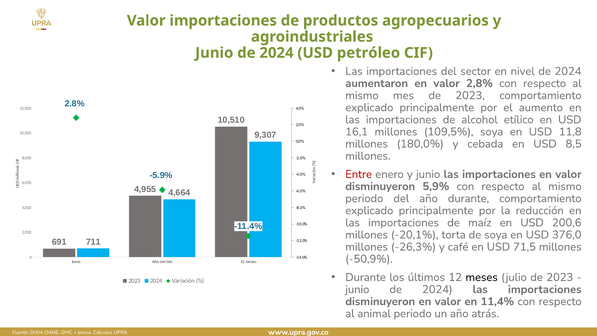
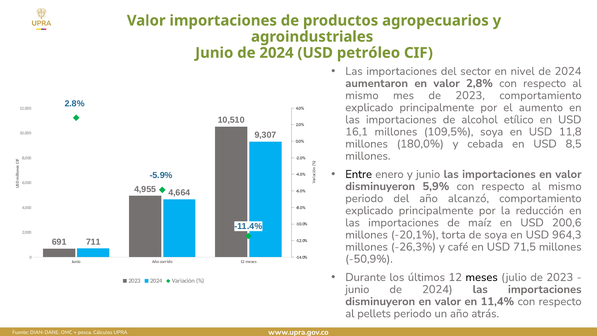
Entre colour: red -> black
año durante: durante -> alcanzó
376,0: 376,0 -> 964,3
animal: animal -> pellets
